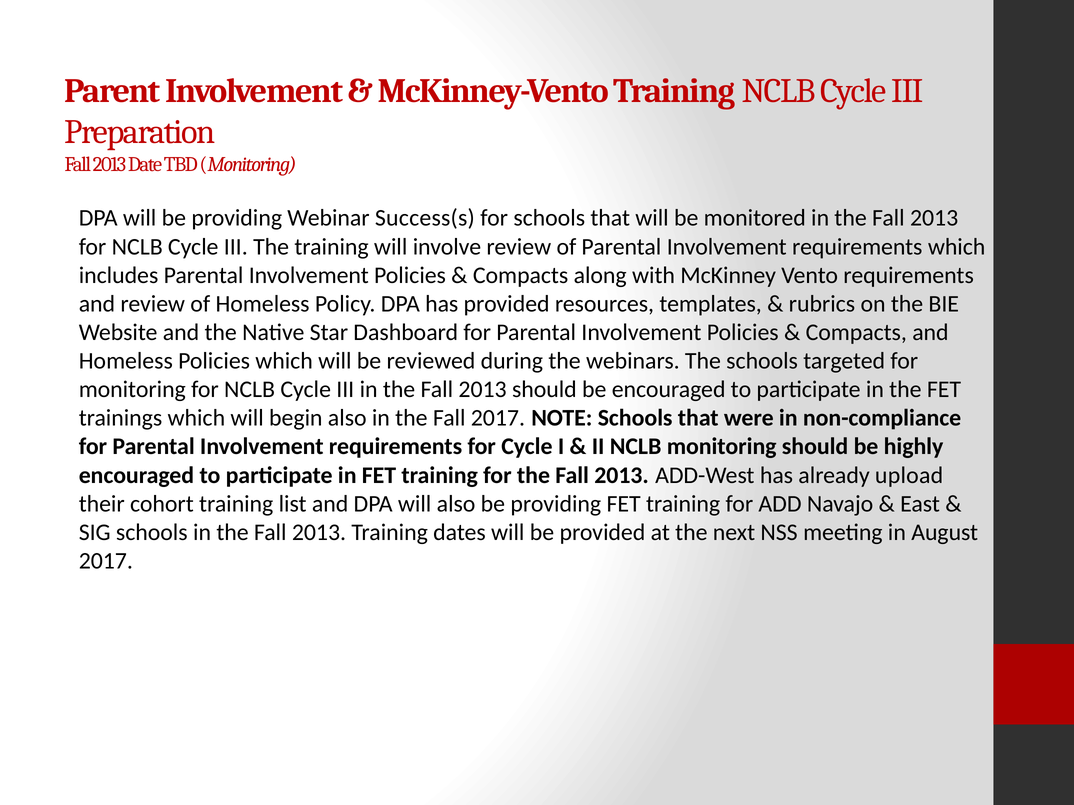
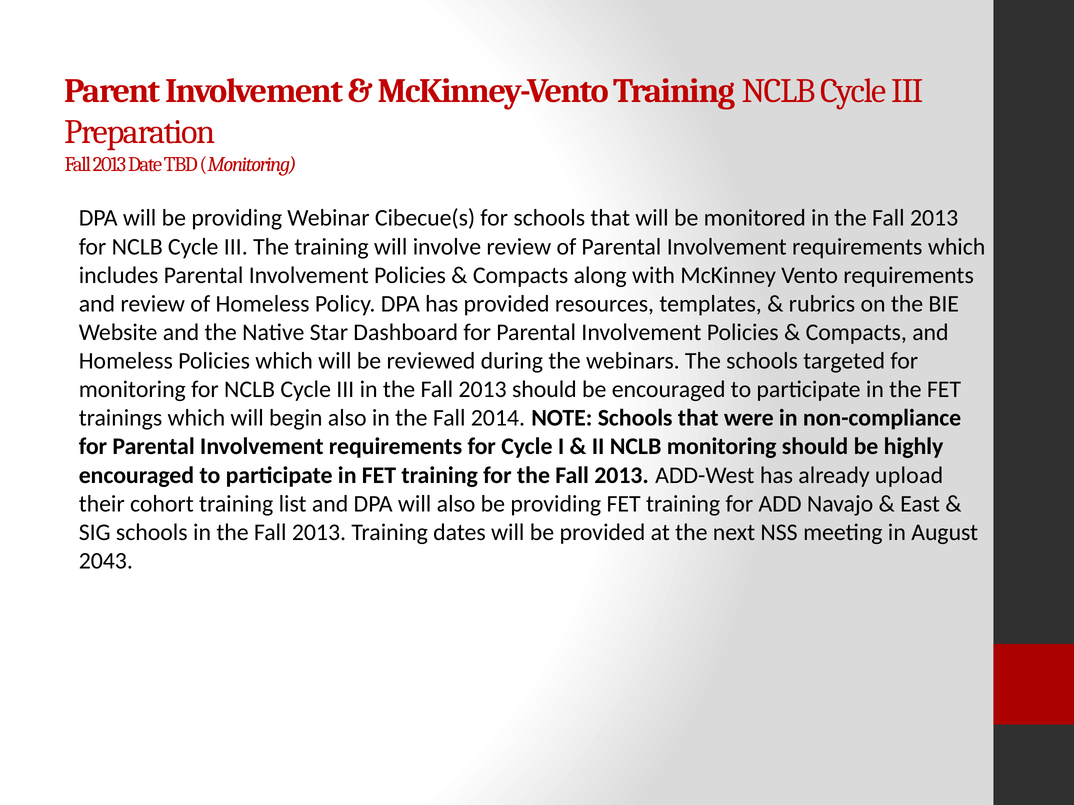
Success(s: Success(s -> Cibecue(s
Fall 2017: 2017 -> 2014
2017 at (106, 561): 2017 -> 2043
